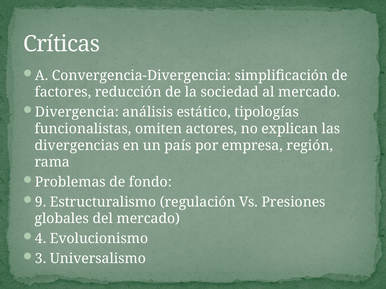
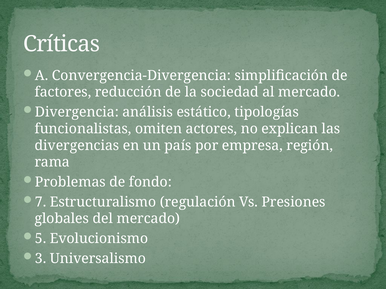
9: 9 -> 7
4: 4 -> 5
